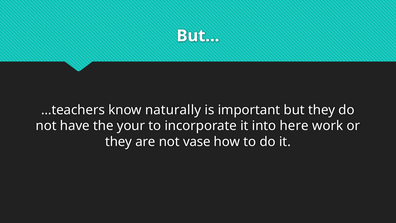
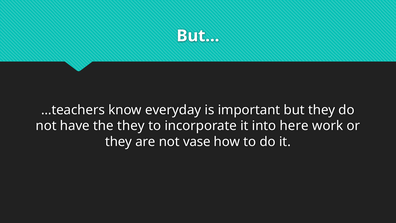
naturally: naturally -> everyday
the your: your -> they
